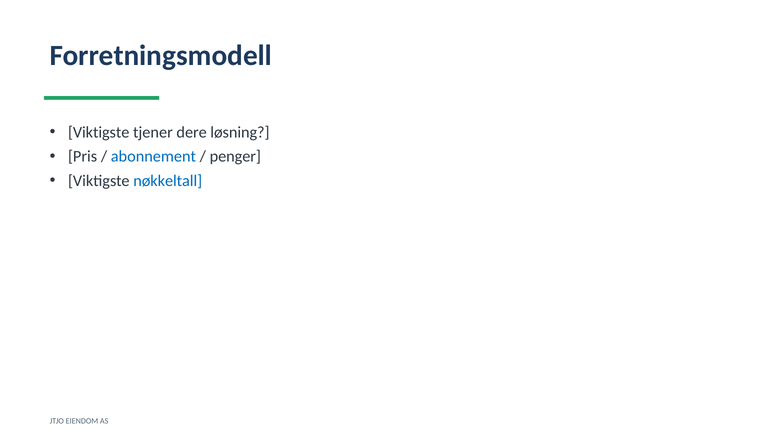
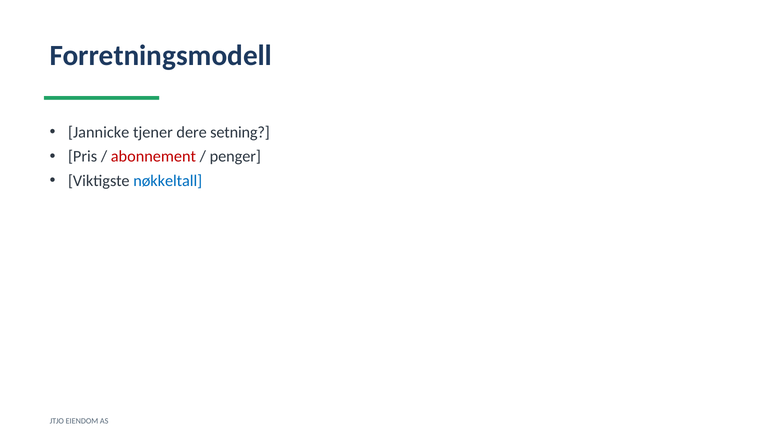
Viktigste at (99, 132): Viktigste -> Jannicke
løsning: løsning -> setning
abonnement colour: blue -> red
